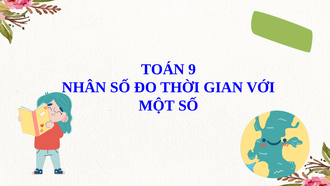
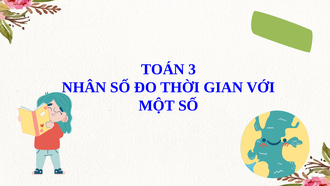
9: 9 -> 3
